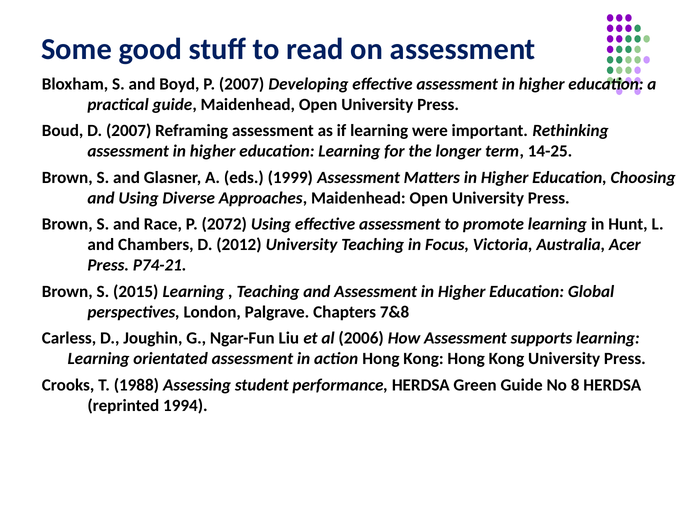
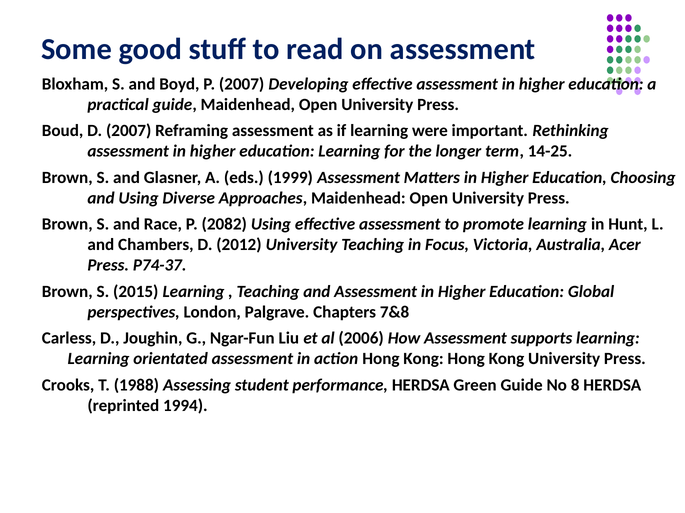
2072: 2072 -> 2082
P74-21: P74-21 -> P74-37
